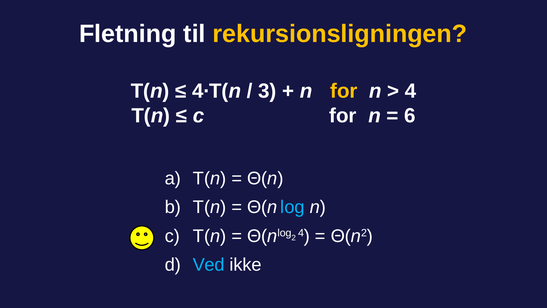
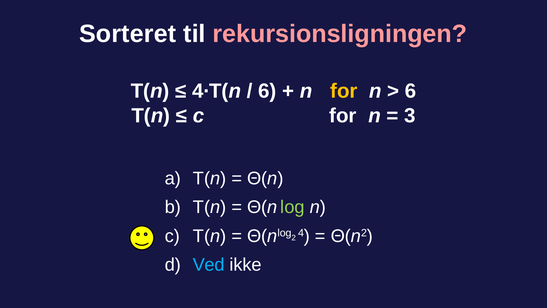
Fletning: Fletning -> Sorteret
rekursionsligningen colour: yellow -> pink
3 at (267, 91): 3 -> 6
4 at (410, 91): 4 -> 6
6: 6 -> 3
log colour: light blue -> light green
